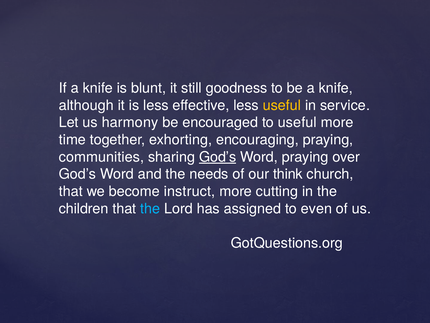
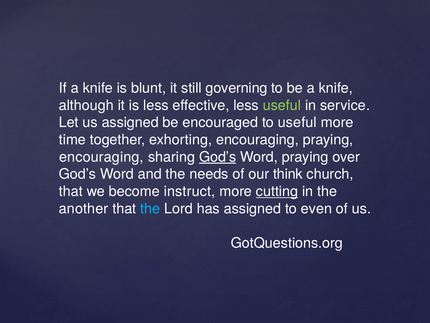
goodness: goodness -> governing
useful at (282, 105) colour: yellow -> light green
us harmony: harmony -> assigned
communities at (101, 157): communities -> encouraging
cutting underline: none -> present
children: children -> another
